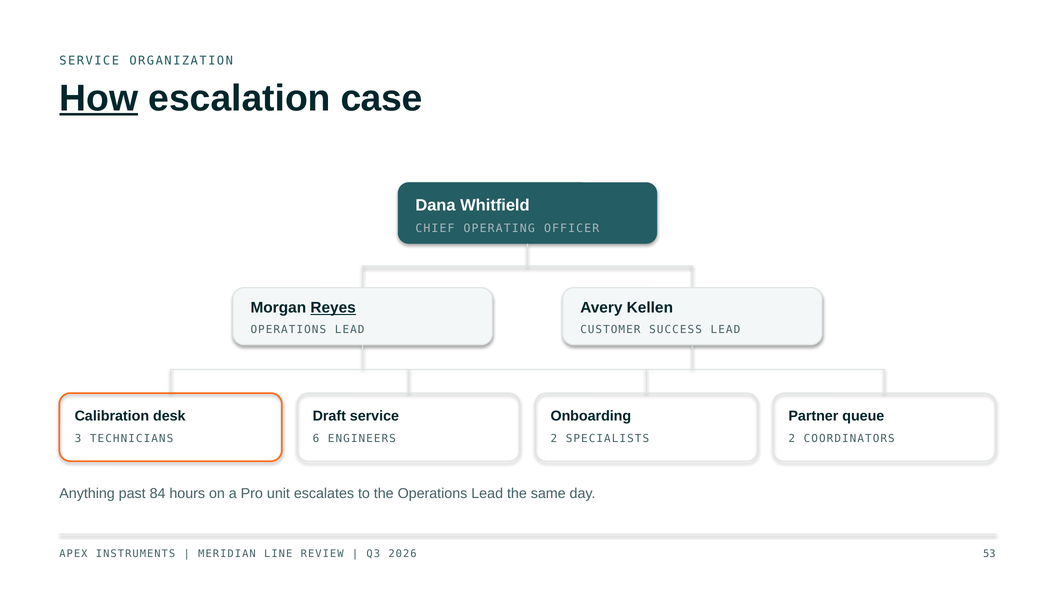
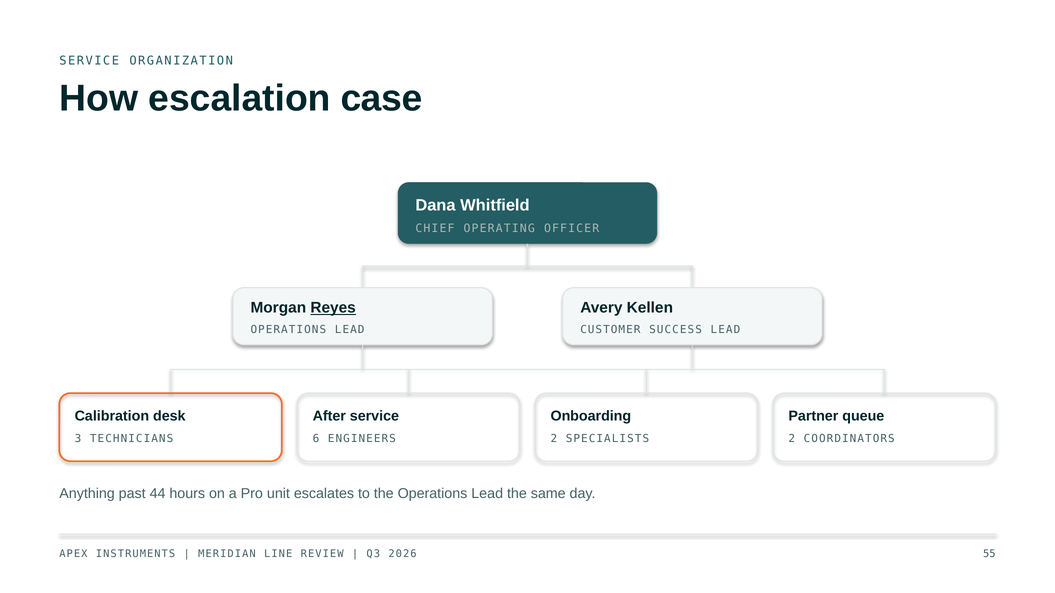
How underline: present -> none
Draft: Draft -> After
84: 84 -> 44
53: 53 -> 55
